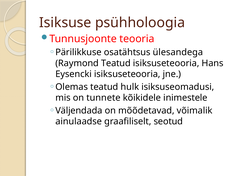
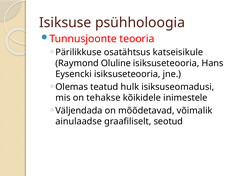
ülesandega: ülesandega -> katseisikule
Raymond Teatud: Teatud -> Oluline
tunnete: tunnete -> tehakse
